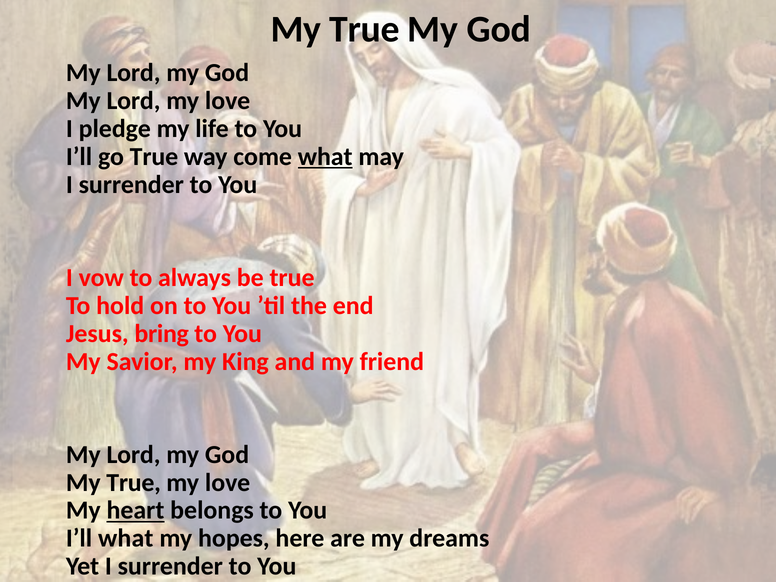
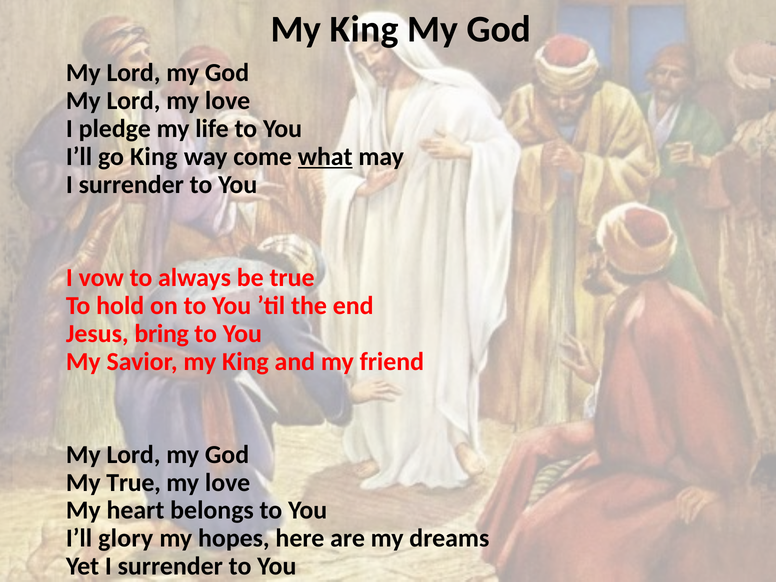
True at (364, 29): True -> King
go True: True -> King
heart underline: present -> none
I’ll what: what -> glory
